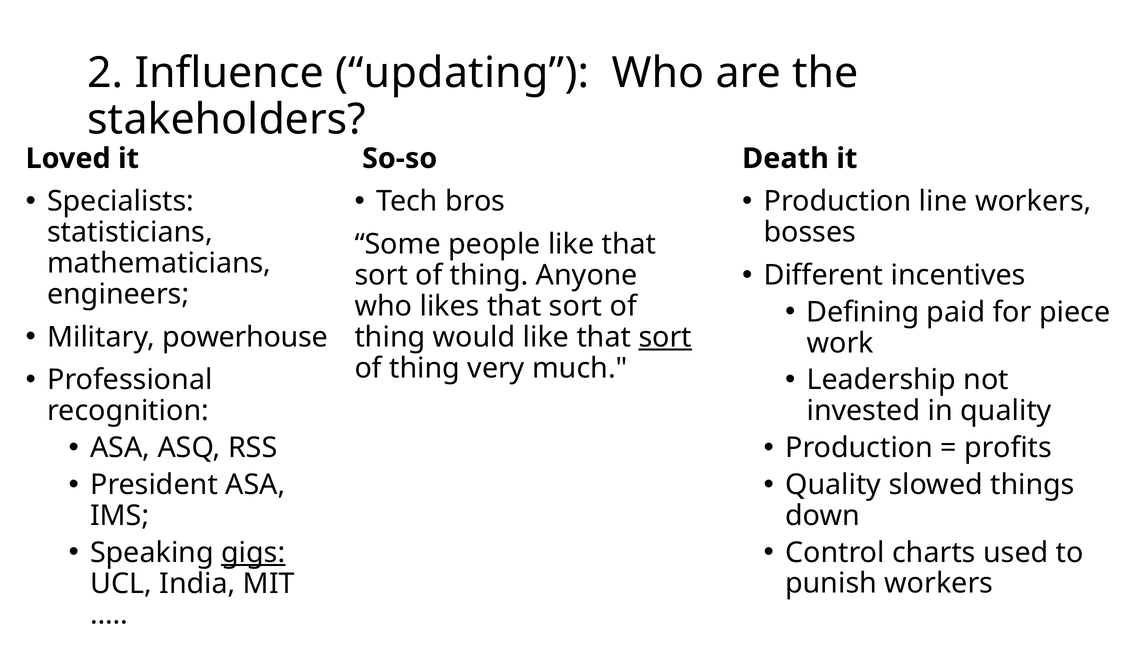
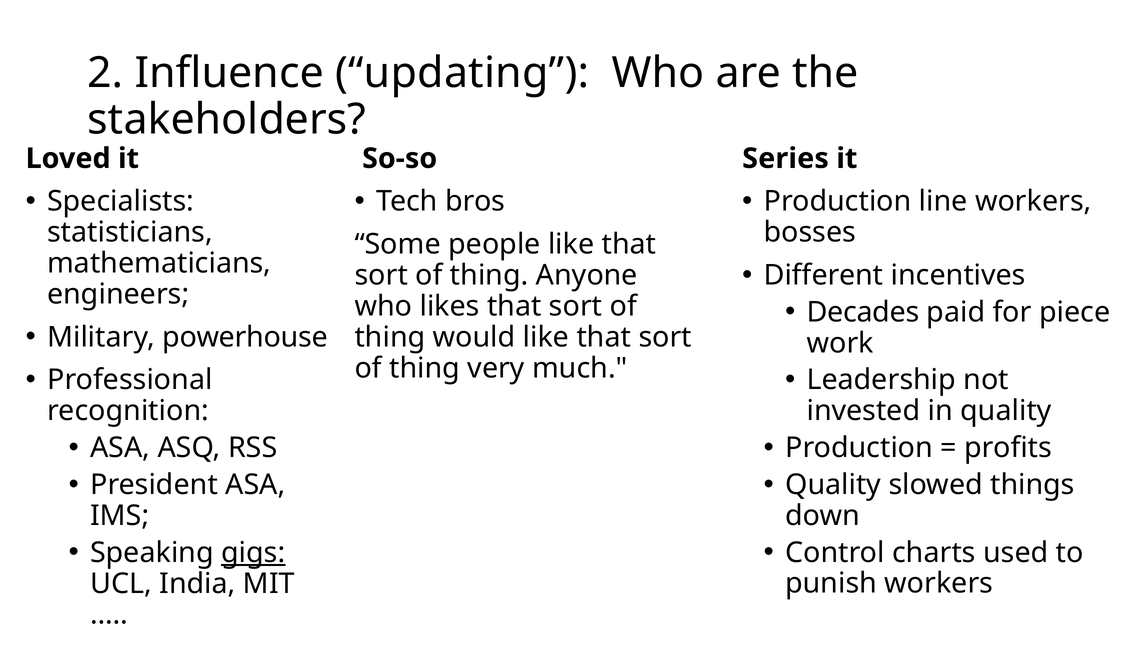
Death: Death -> Series
Defining: Defining -> Decades
sort at (665, 337) underline: present -> none
